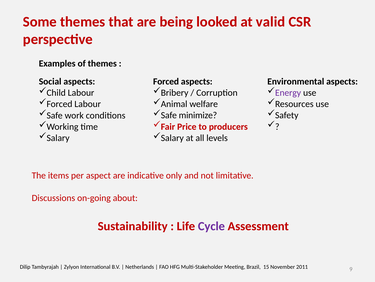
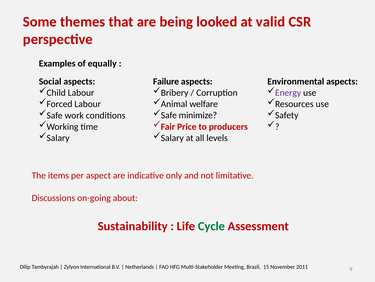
of themes: themes -> equally
Forced at (166, 81): Forced -> Failure
Cycle colour: purple -> green
